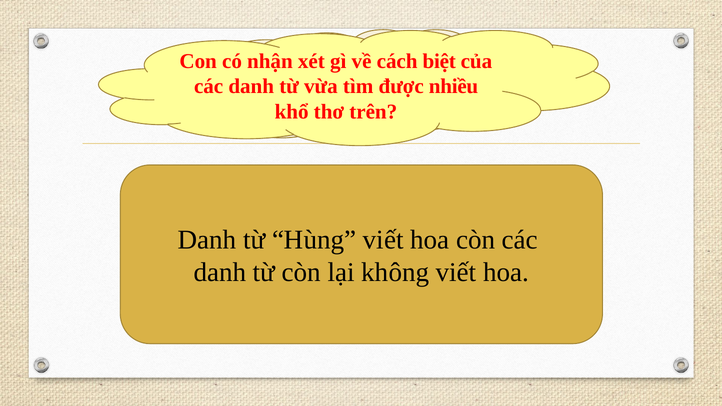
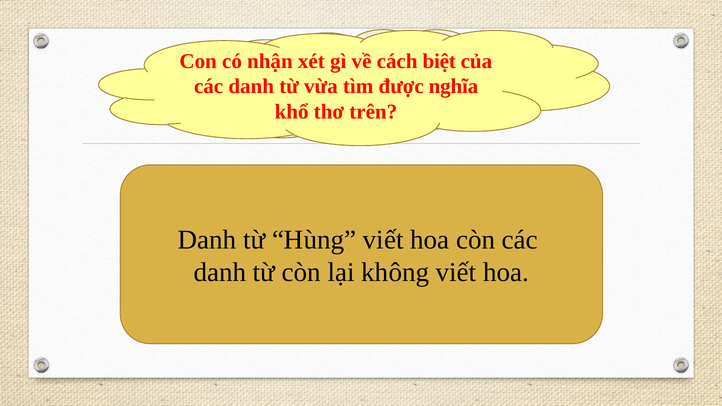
nhiều: nhiều -> nghĩa
